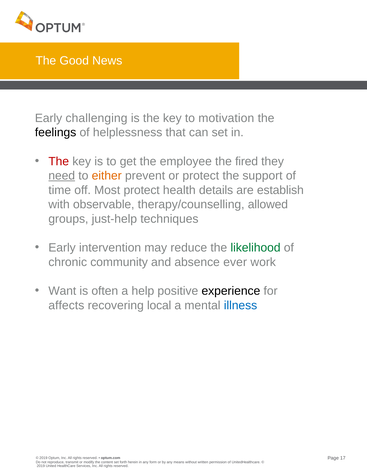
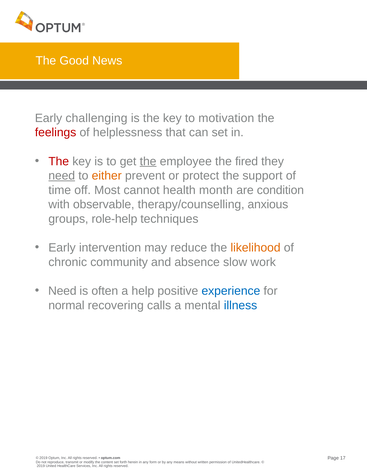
feelings colour: black -> red
the at (148, 161) underline: none -> present
Most protect: protect -> cannot
details: details -> month
establish: establish -> condition
allowed: allowed -> anxious
just-help: just-help -> role-help
likelihood colour: green -> orange
ever: ever -> slow
Want at (62, 291): Want -> Need
experience colour: black -> blue
affects: affects -> normal
local: local -> calls
